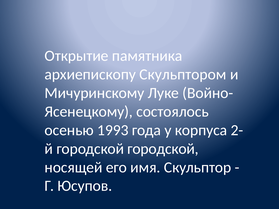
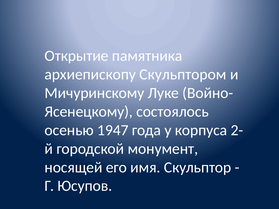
1993: 1993 -> 1947
городской городской: городской -> монумент
